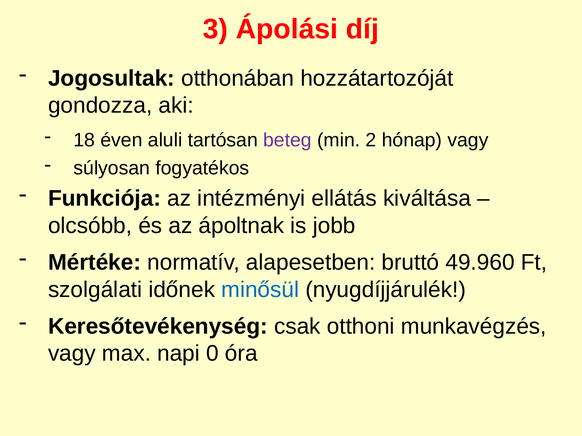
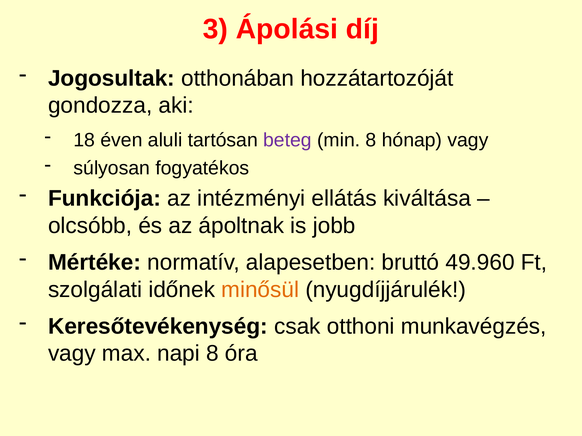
min 2: 2 -> 8
minősül colour: blue -> orange
napi 0: 0 -> 8
